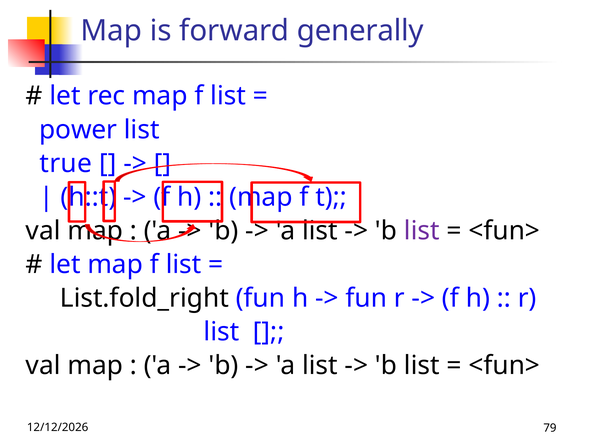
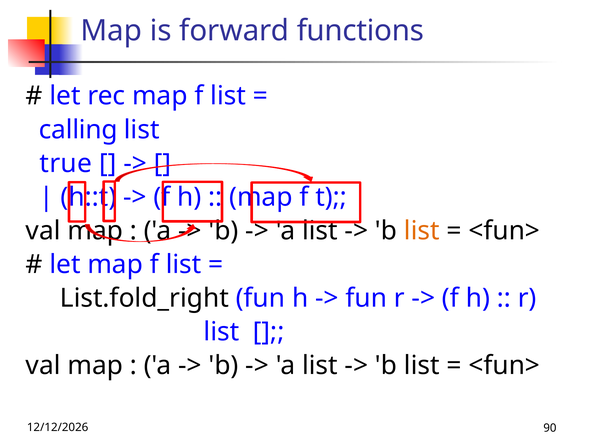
generally: generally -> functions
power: power -> calling
list at (422, 231) colour: purple -> orange
79: 79 -> 90
